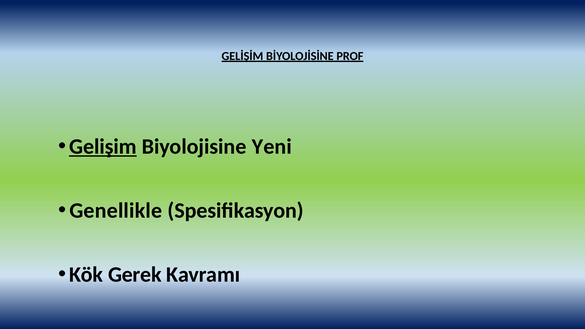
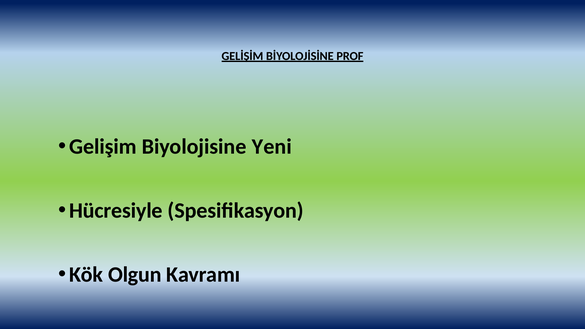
Gelişim underline: present -> none
Genellikle: Genellikle -> Hücresiyle
Gerek: Gerek -> Olgun
